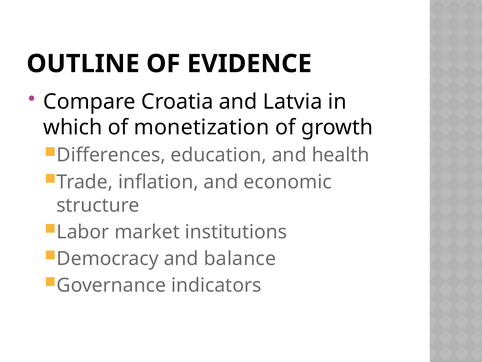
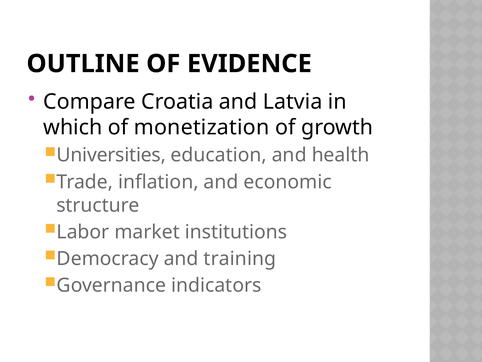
Differences: Differences -> Universities
balance: balance -> training
